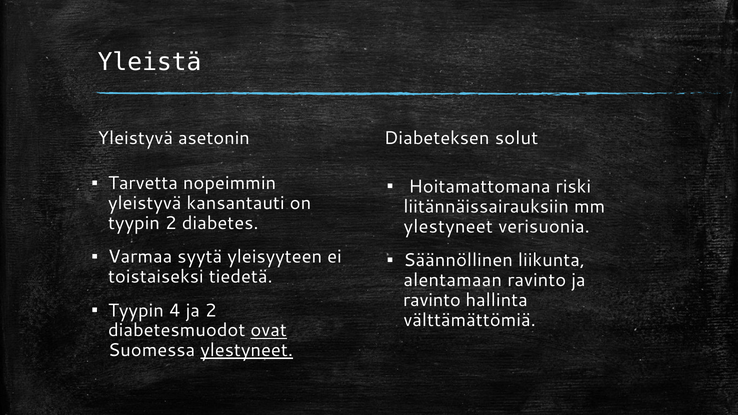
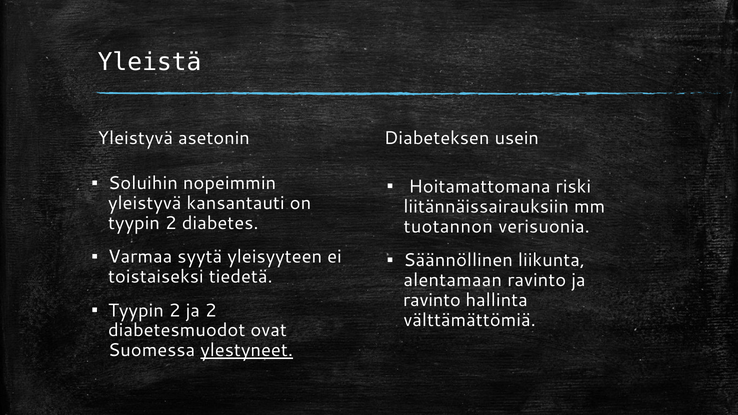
solut: solut -> usein
Tarvetta: Tarvetta -> Soluihin
ylestyneet at (448, 227): ylestyneet -> tuotannon
4 at (175, 311): 4 -> 2
ovat underline: present -> none
